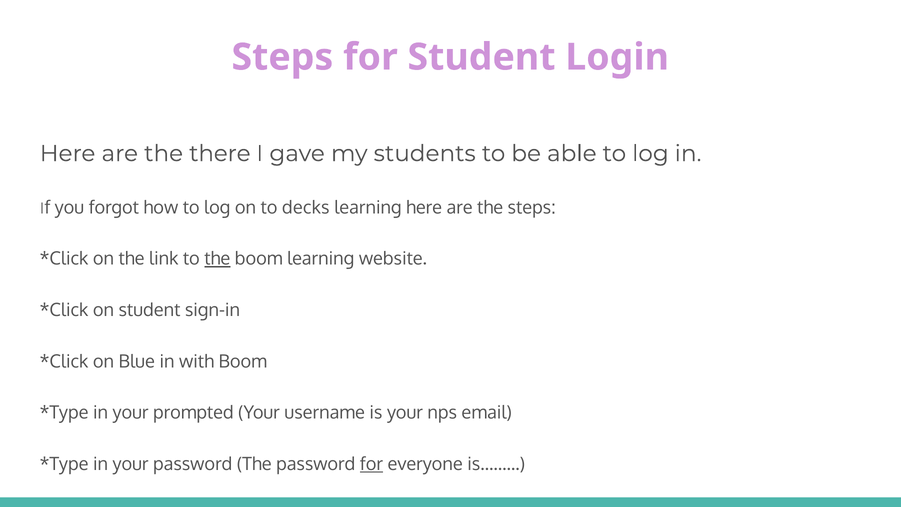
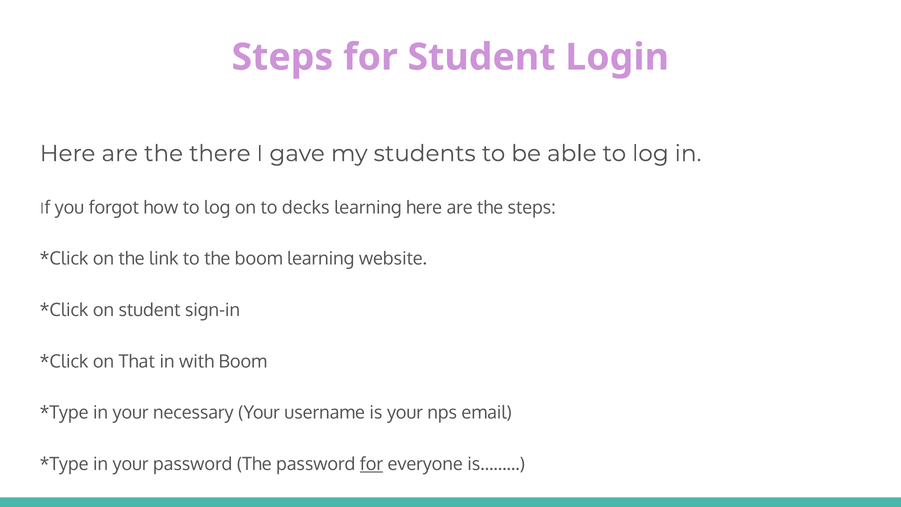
the at (217, 259) underline: present -> none
Blue: Blue -> That
prompted: prompted -> necessary
